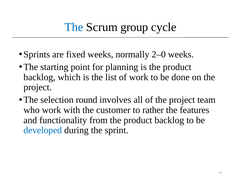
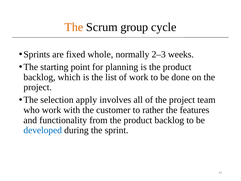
The at (74, 27) colour: blue -> orange
fixed weeks: weeks -> whole
2–0: 2–0 -> 2–3
round: round -> apply
